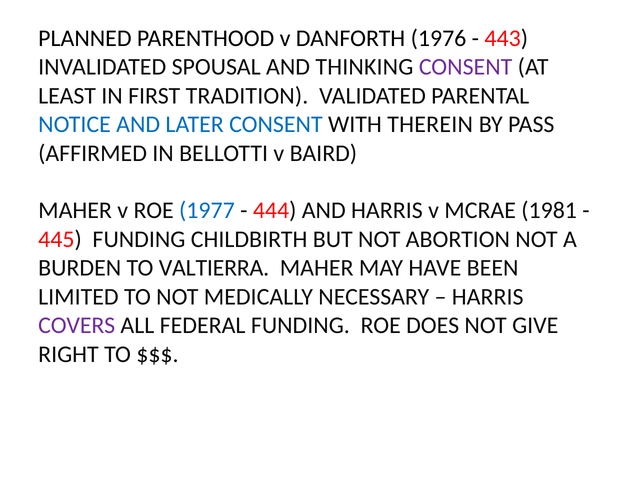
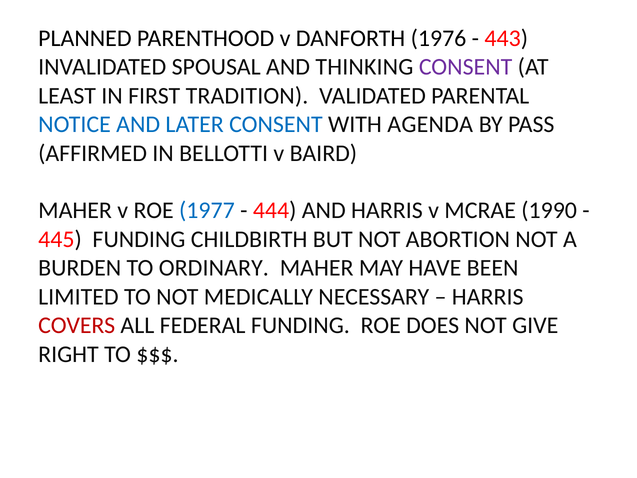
THEREIN: THEREIN -> AGENDA
1981: 1981 -> 1990
VALTIERRA: VALTIERRA -> ORDINARY
COVERS colour: purple -> red
